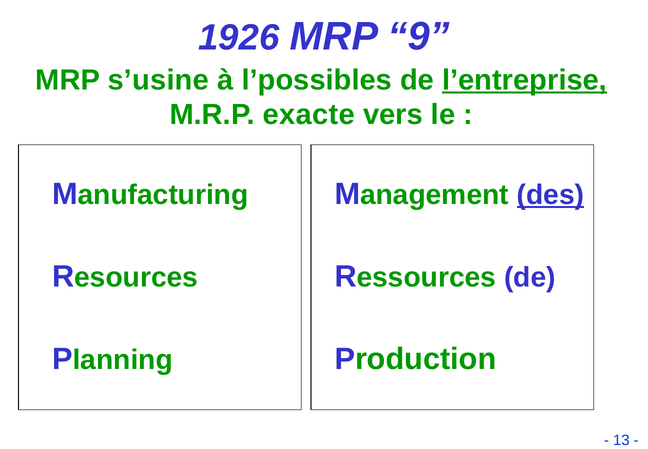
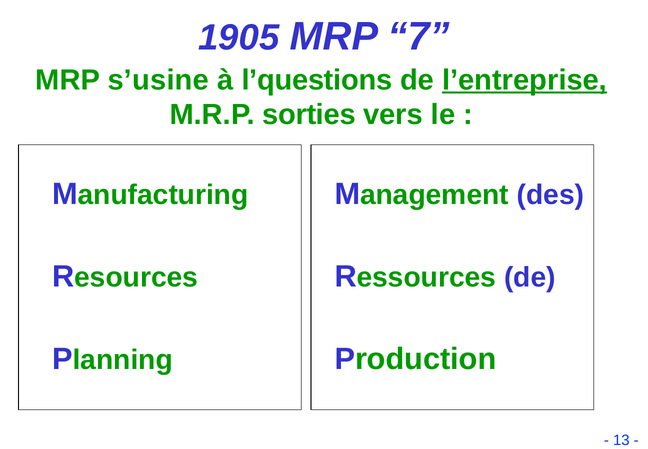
1926: 1926 -> 1905
9: 9 -> 7
l’possibles: l’possibles -> l’questions
exacte: exacte -> sorties
des underline: present -> none
